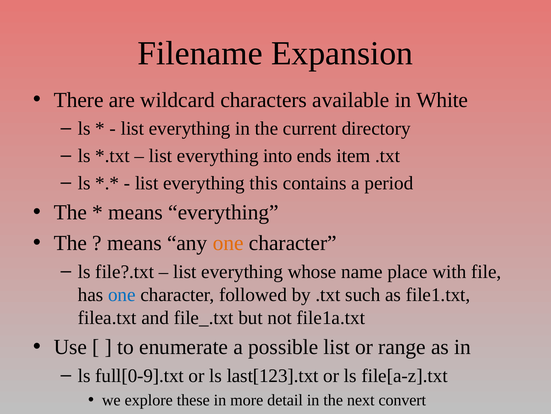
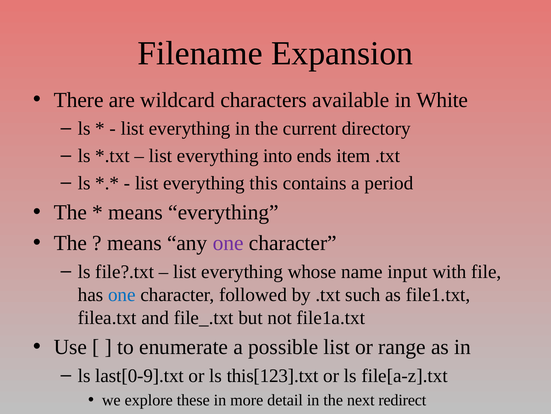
one at (228, 243) colour: orange -> purple
place: place -> input
full[0-9].txt: full[0-9].txt -> last[0-9].txt
last[123].txt: last[123].txt -> this[123].txt
convert: convert -> redirect
